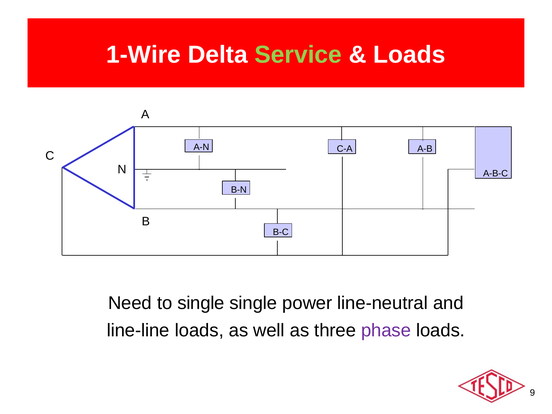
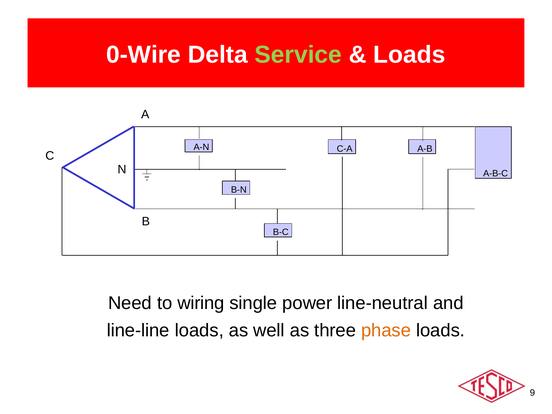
1-Wire: 1-Wire -> 0-Wire
to single: single -> wiring
phase colour: purple -> orange
